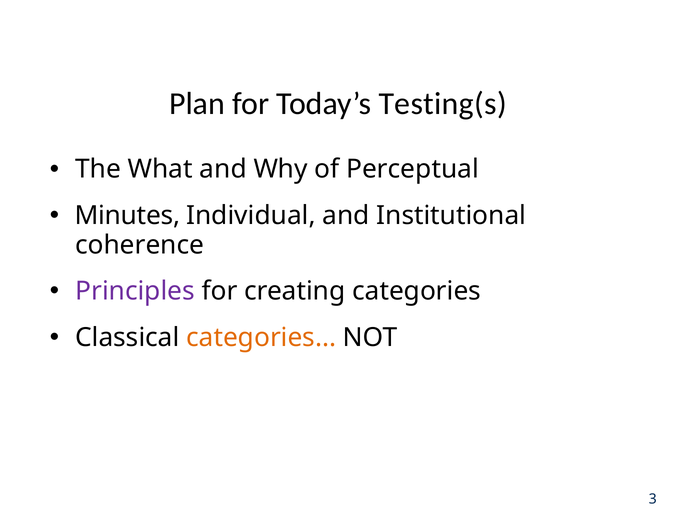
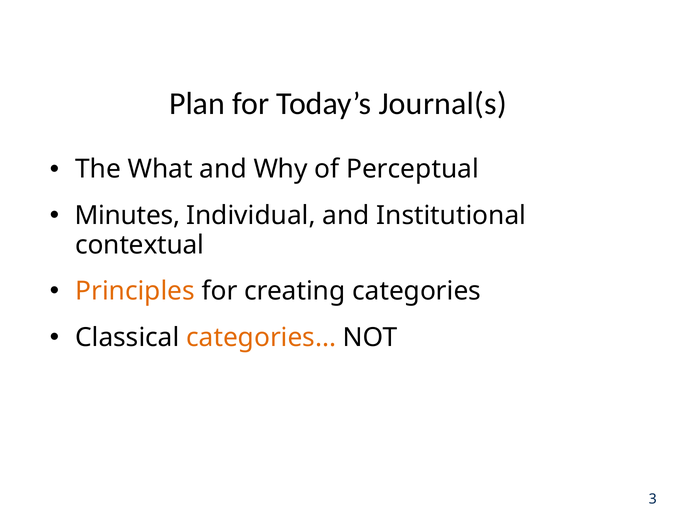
Testing(s: Testing(s -> Journal(s
coherence: coherence -> contextual
Principles colour: purple -> orange
